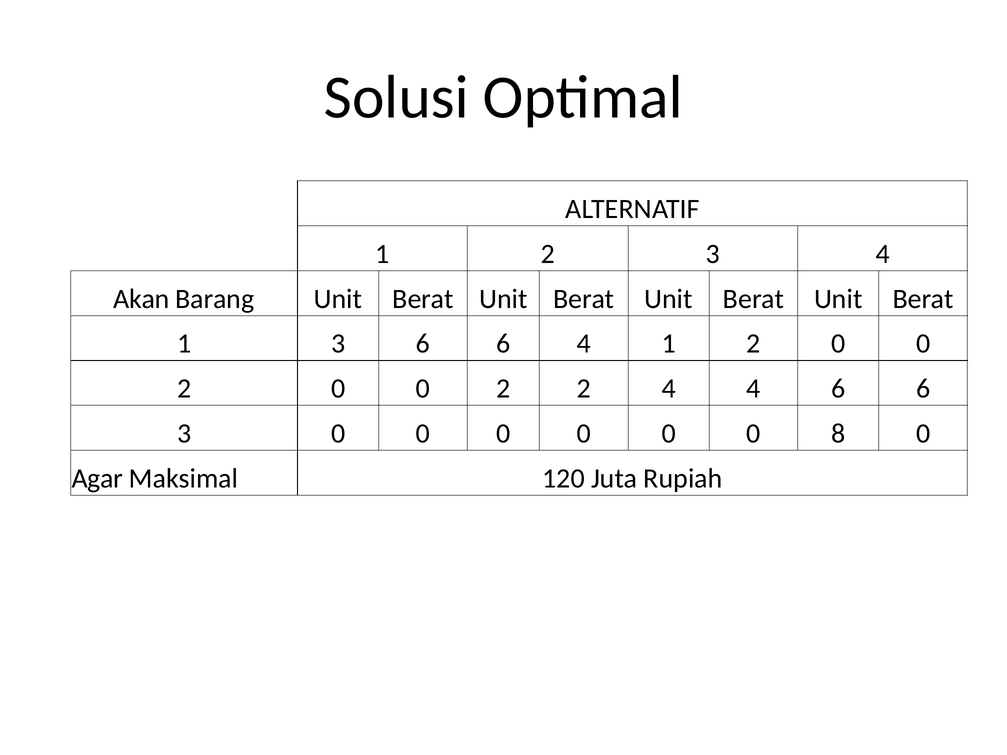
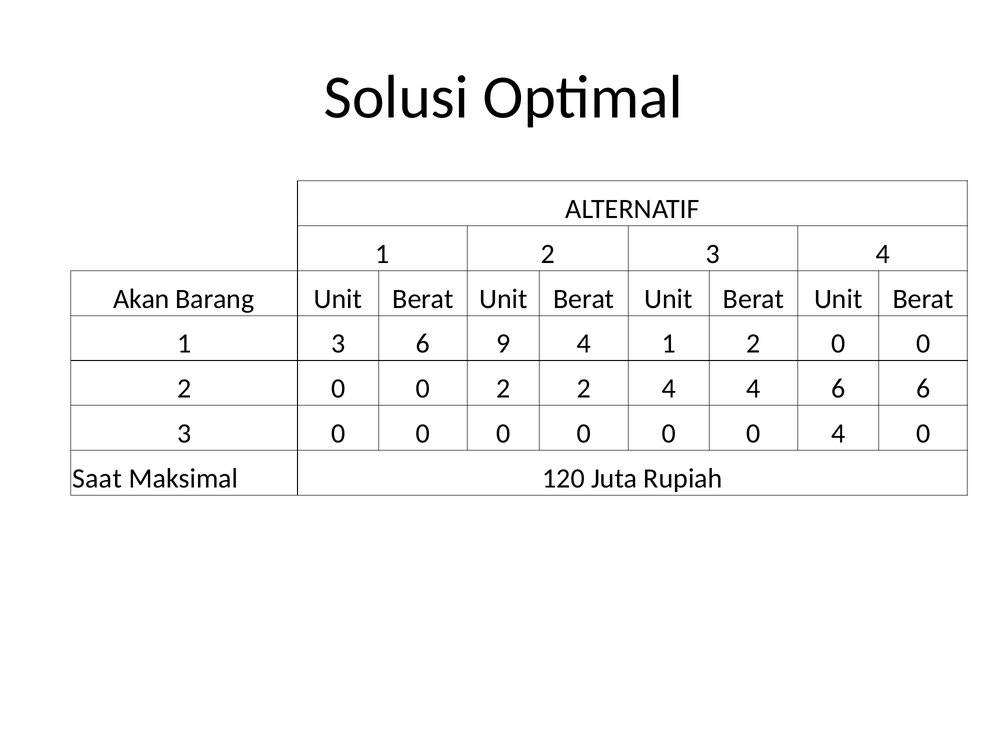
3 6 6: 6 -> 9
0 8: 8 -> 4
Agar: Agar -> Saat
